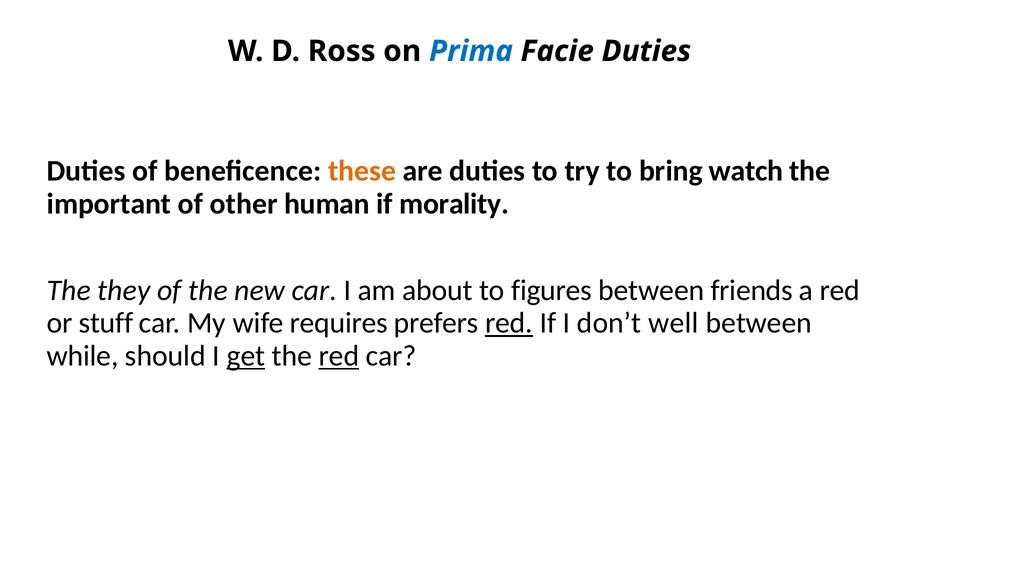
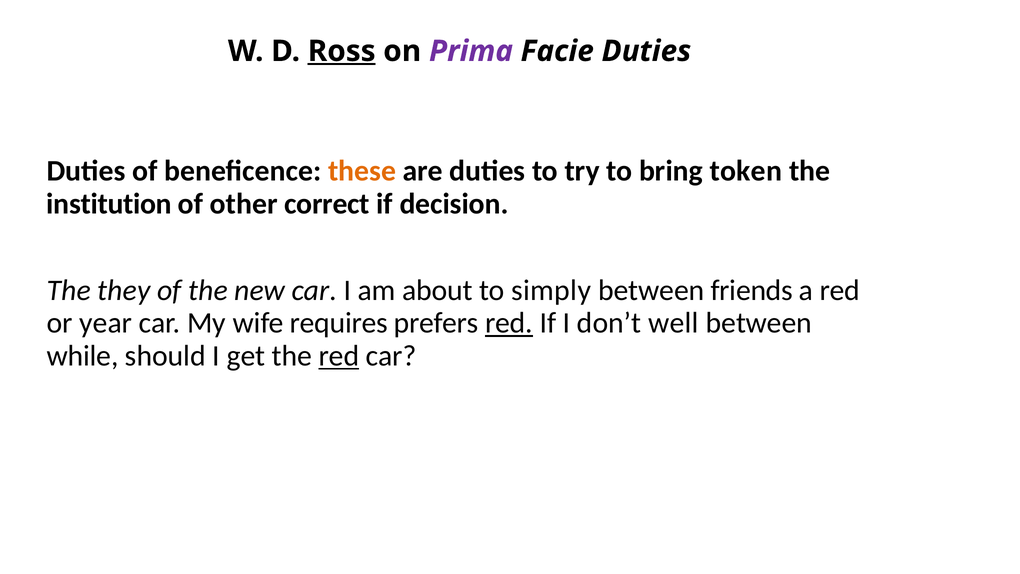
Ross underline: none -> present
Prima colour: blue -> purple
watch: watch -> token
important: important -> institution
human: human -> correct
morality: morality -> decision
figures: figures -> simply
stuff: stuff -> year
get underline: present -> none
